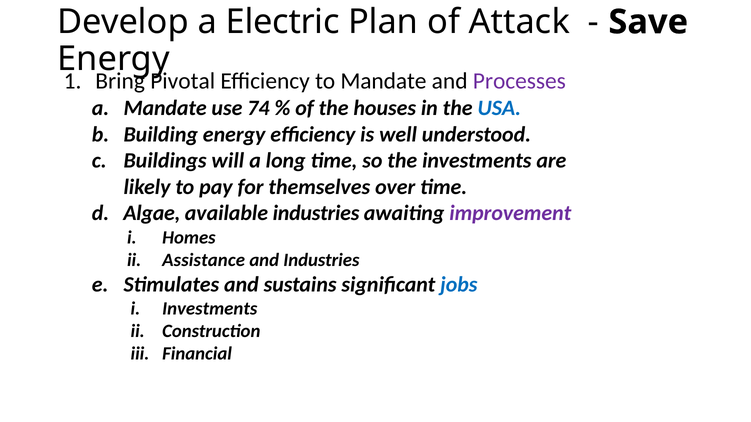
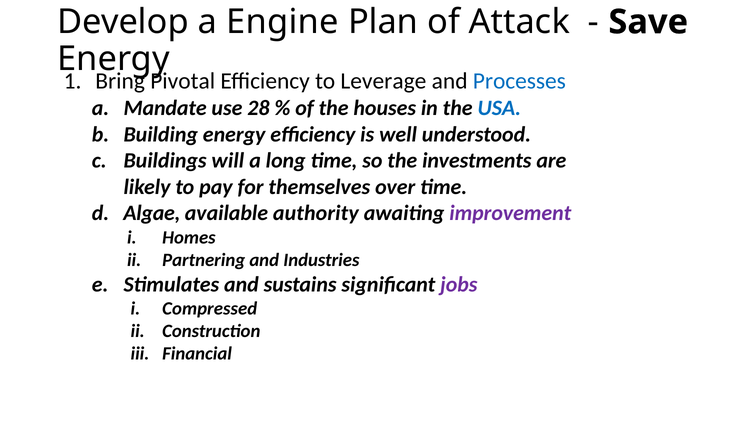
Electric: Electric -> Engine
to Mandate: Mandate -> Leverage
Processes colour: purple -> blue
74: 74 -> 28
available industries: industries -> authority
Assistance: Assistance -> Partnering
jobs colour: blue -> purple
Investments at (210, 309): Investments -> Compressed
